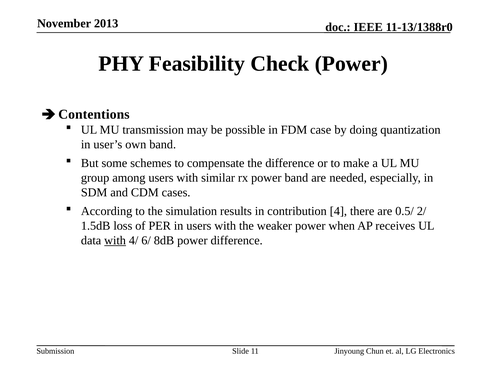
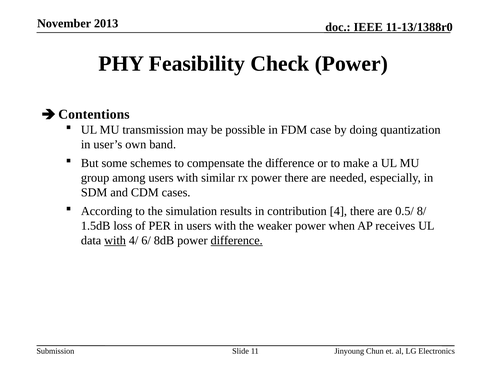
power band: band -> there
2/: 2/ -> 8/
difference at (237, 240) underline: none -> present
